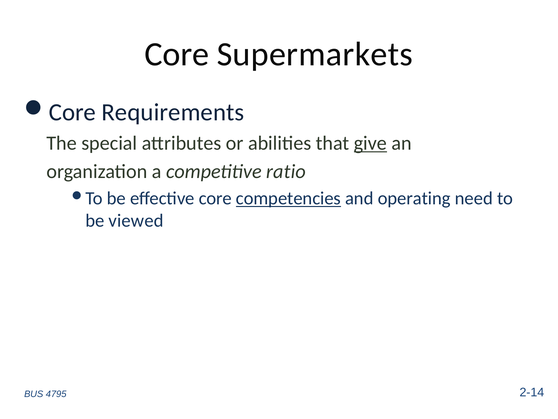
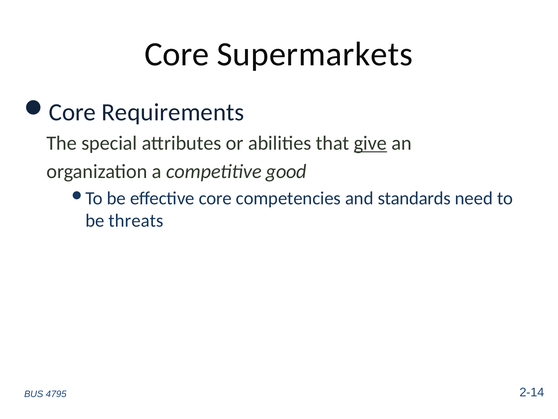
ratio: ratio -> good
competencies underline: present -> none
operating: operating -> standards
viewed: viewed -> threats
